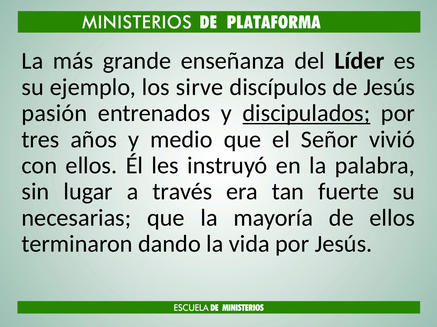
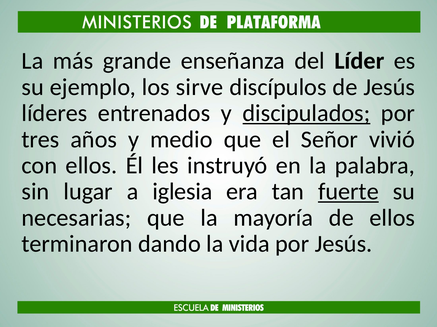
pasión: pasión -> líderes
través: través -> iglesia
fuerte underline: none -> present
